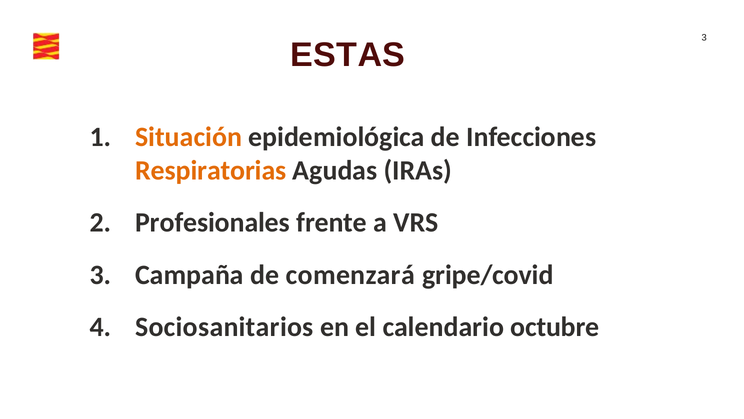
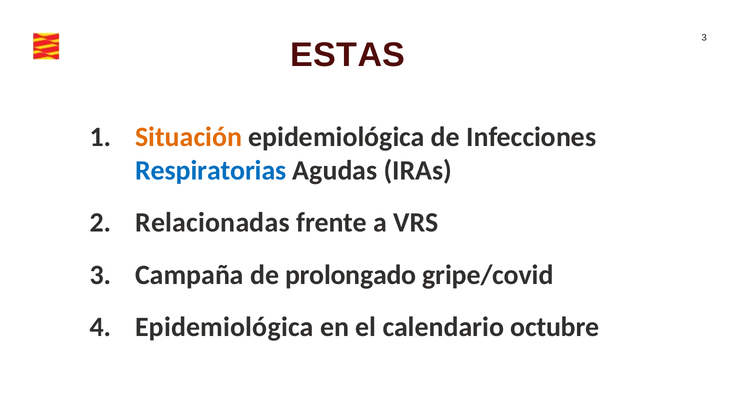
Respiratorias colour: orange -> blue
Profesionales: Profesionales -> Relacionadas
comenzará: comenzará -> prolongado
Sociosanitarios at (224, 327): Sociosanitarios -> Epidemiológica
